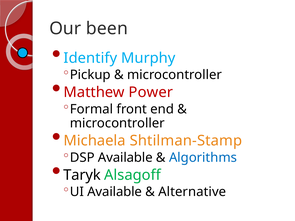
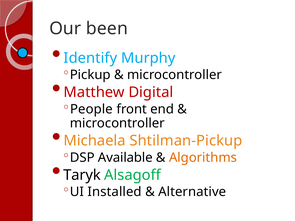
Power: Power -> Digital
Formal: Formal -> People
Shtilman-Stamp: Shtilman-Stamp -> Shtilman-Pickup
Algorithms colour: blue -> orange
UI Available: Available -> Installed
